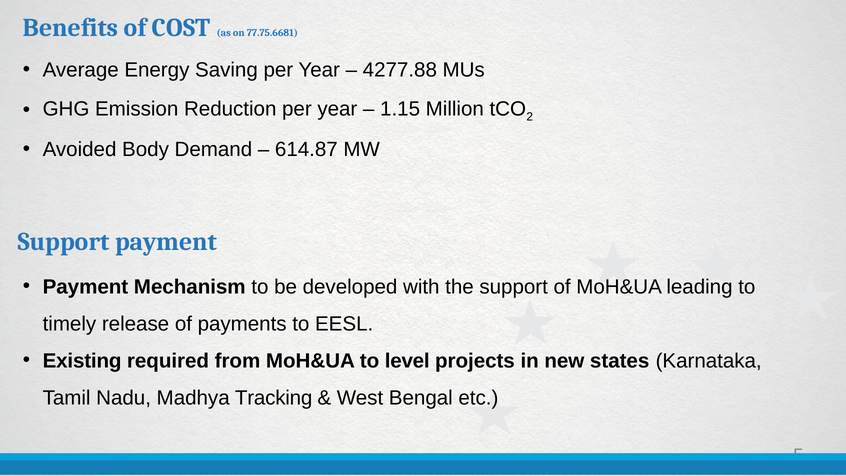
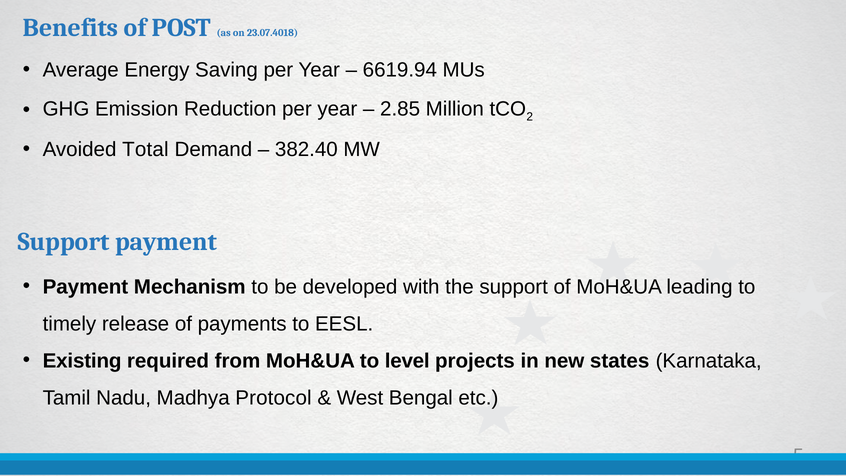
COST: COST -> POST
77.75.6681: 77.75.6681 -> 23.07.4018
4277.88: 4277.88 -> 6619.94
1.15: 1.15 -> 2.85
Body: Body -> Total
614.87: 614.87 -> 382.40
Tracking: Tracking -> Protocol
